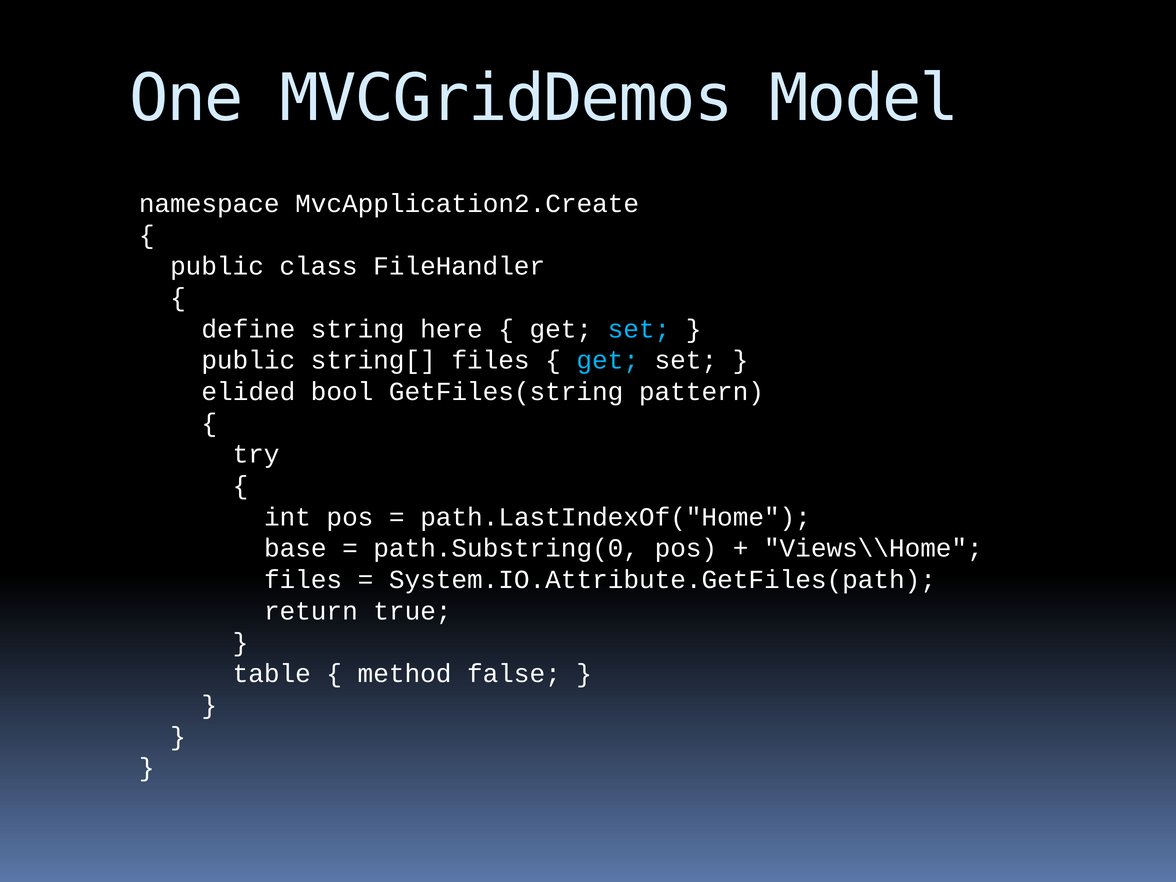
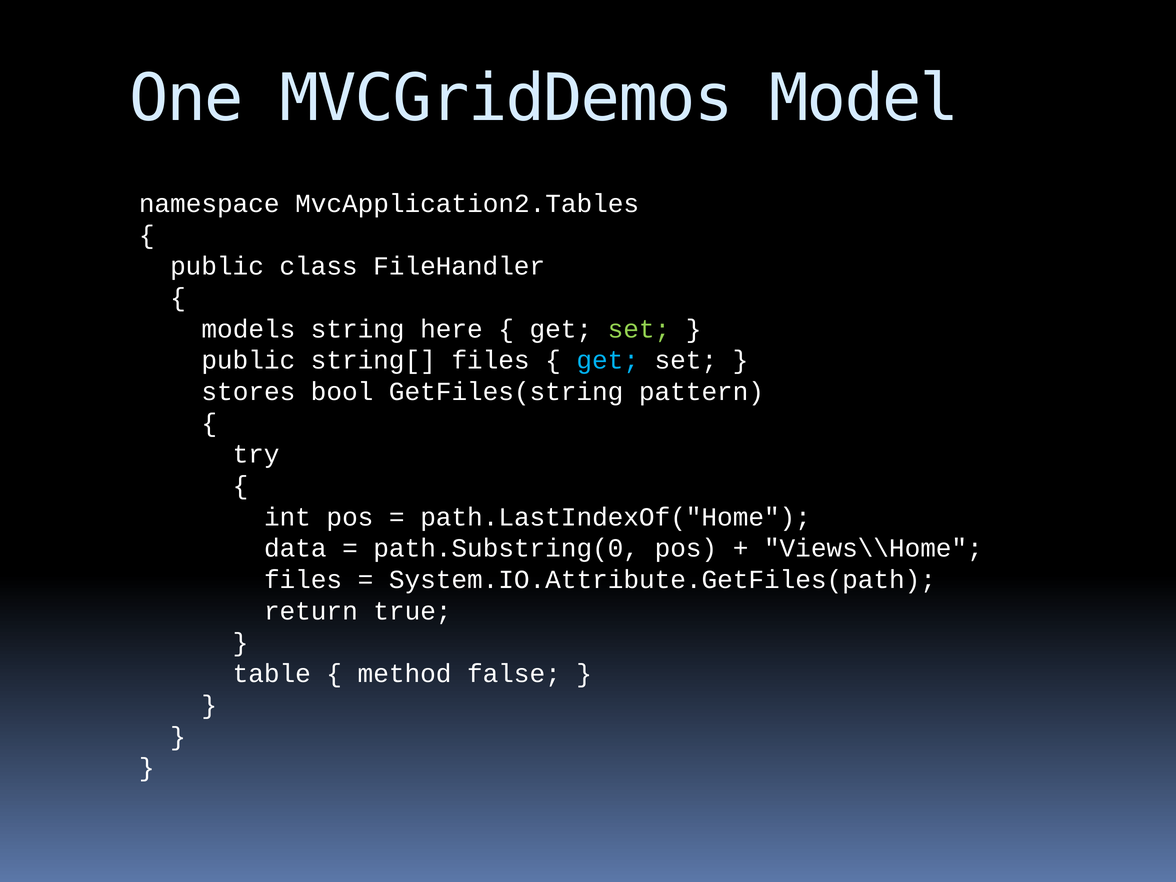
MvcApplication2.Create: MvcApplication2.Create -> MvcApplication2.Tables
define: define -> models
set at (639, 329) colour: light blue -> light green
elided: elided -> stores
base: base -> data
